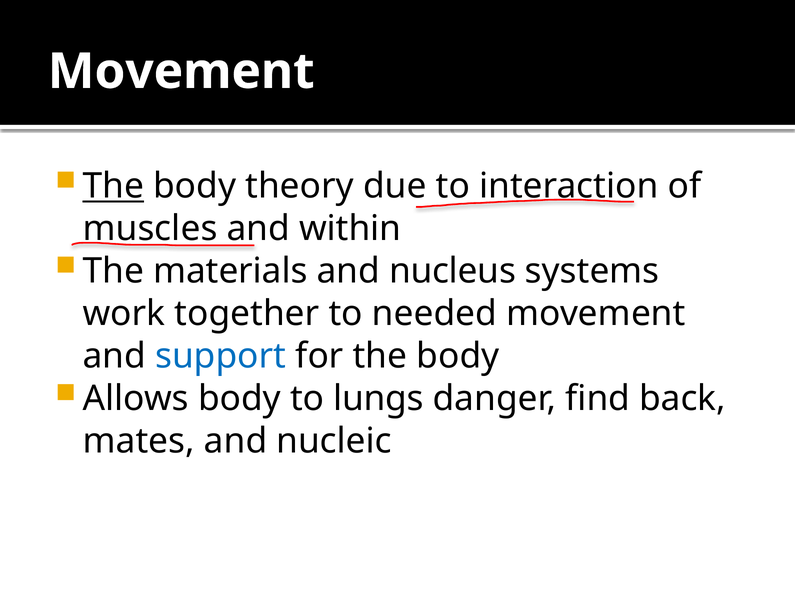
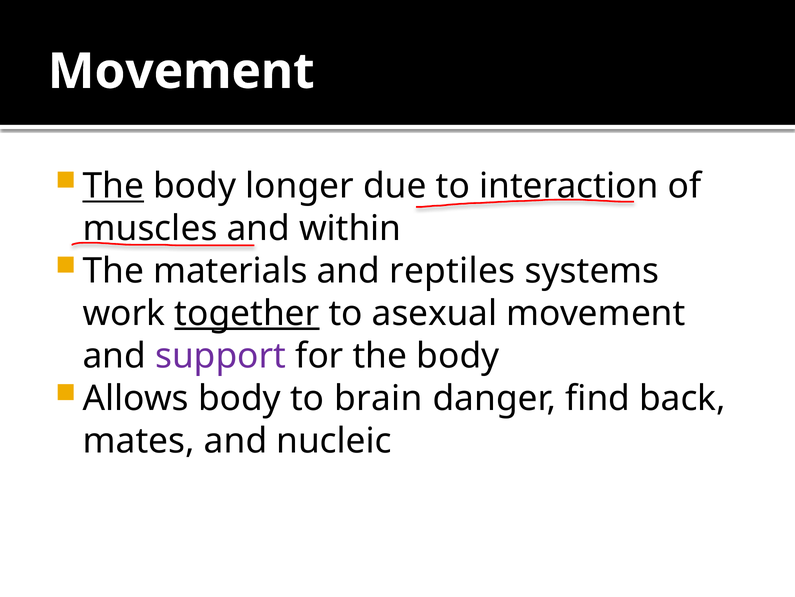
theory: theory -> longer
nucleus: nucleus -> reptiles
together underline: none -> present
needed: needed -> asexual
support colour: blue -> purple
lungs: lungs -> brain
